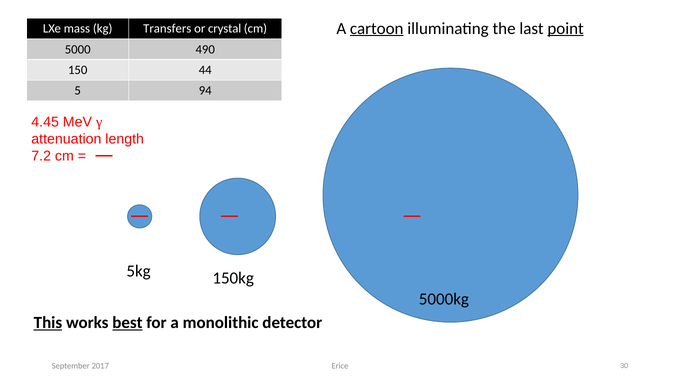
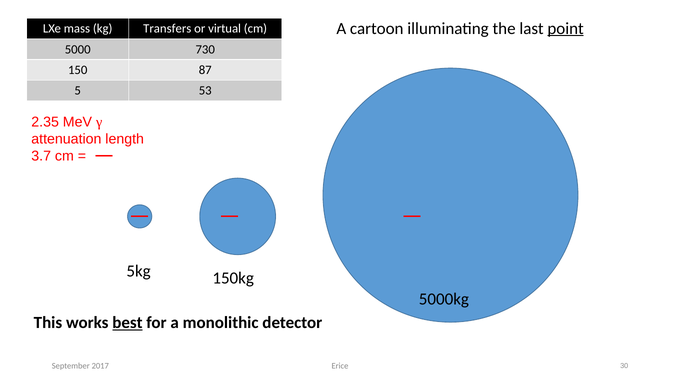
cartoon underline: present -> none
crystal: crystal -> virtual
490: 490 -> 730
44: 44 -> 87
94: 94 -> 53
4.45: 4.45 -> 2.35
7.2: 7.2 -> 3.7
This underline: present -> none
